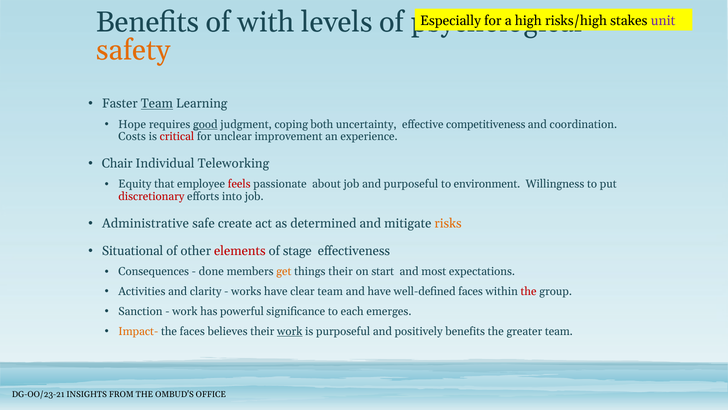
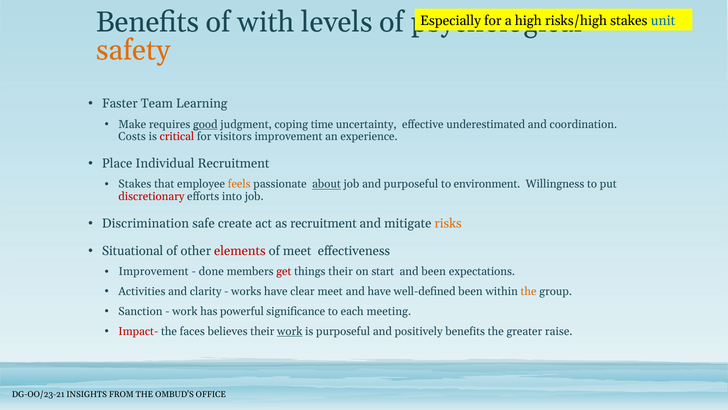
unit colour: purple -> blue
Team at (157, 104) underline: present -> none
Hope: Hope -> Make
both: both -> time
competitiveness: competitiveness -> underestimated
unclear: unclear -> visitors
Chair: Chair -> Place
Individual Teleworking: Teleworking -> Recruitment
Equity at (135, 184): Equity -> Stakes
feels colour: red -> orange
about underline: none -> present
Administrative: Administrative -> Discrimination
as determined: determined -> recruitment
of stage: stage -> meet
Consequences at (154, 271): Consequences -> Improvement
get colour: orange -> red
and most: most -> been
clear team: team -> meet
well-defined faces: faces -> been
the at (529, 291) colour: red -> orange
emerges: emerges -> meeting
Impact- colour: orange -> red
greater team: team -> raise
